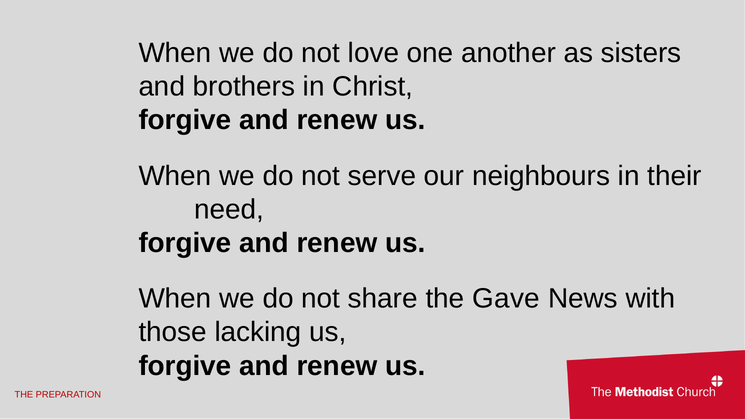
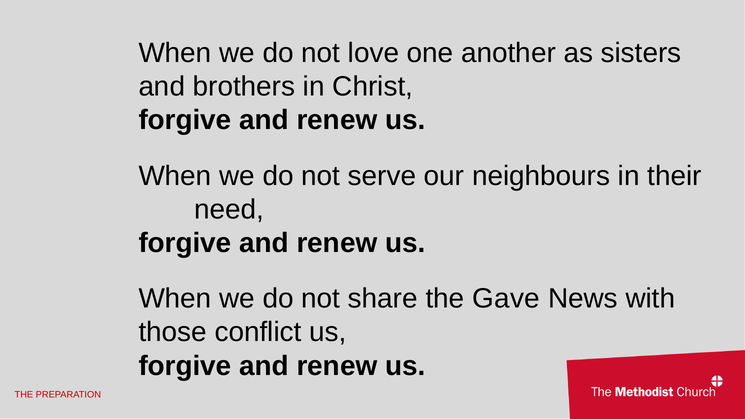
lacking: lacking -> conflict
